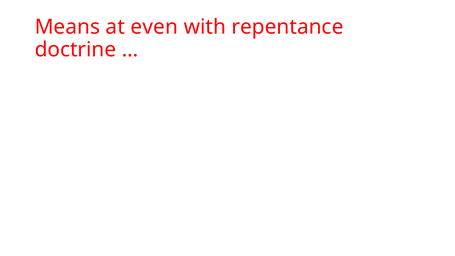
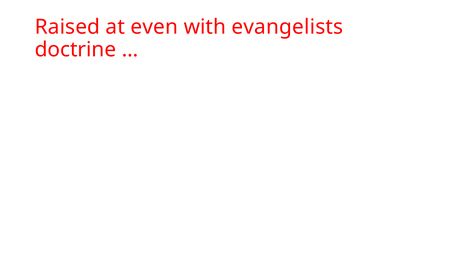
Means: Means -> Raised
repentance: repentance -> evangelists
